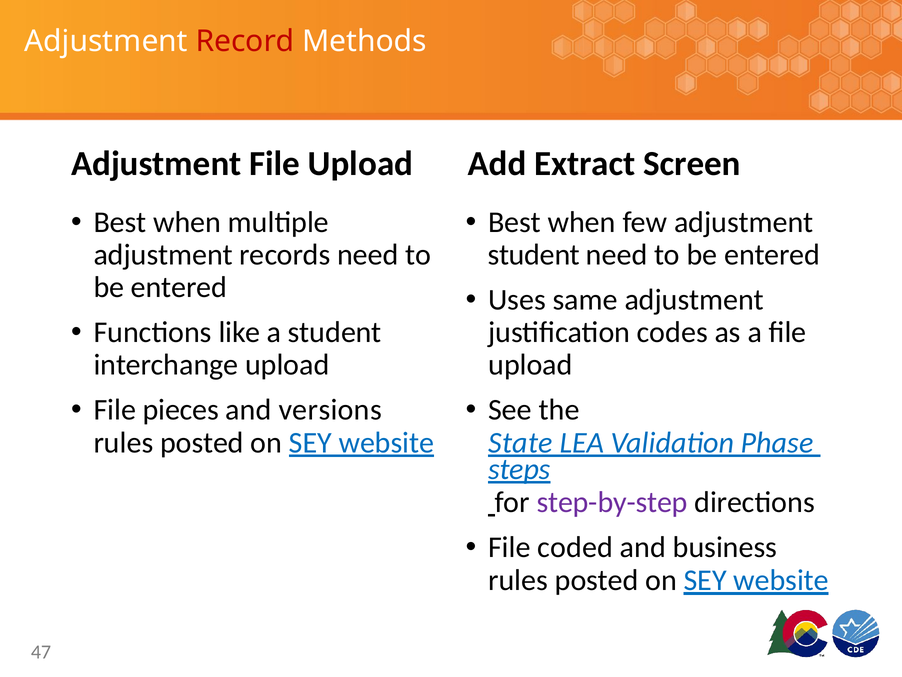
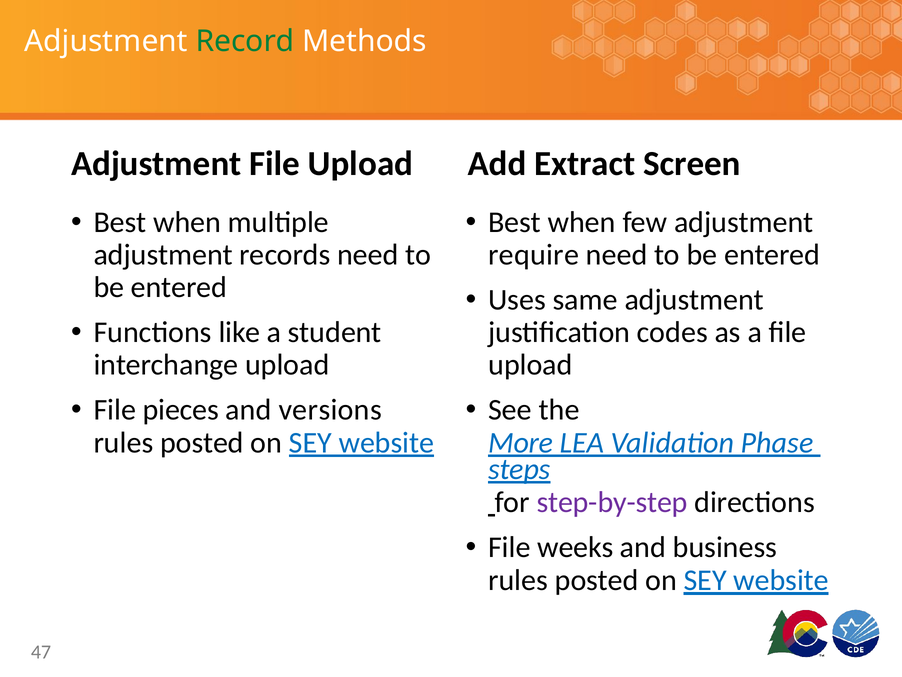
Record colour: red -> green
student at (534, 255): student -> require
State: State -> More
coded: coded -> weeks
